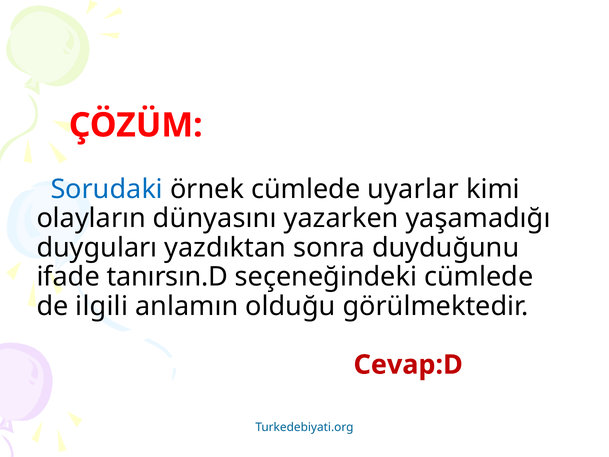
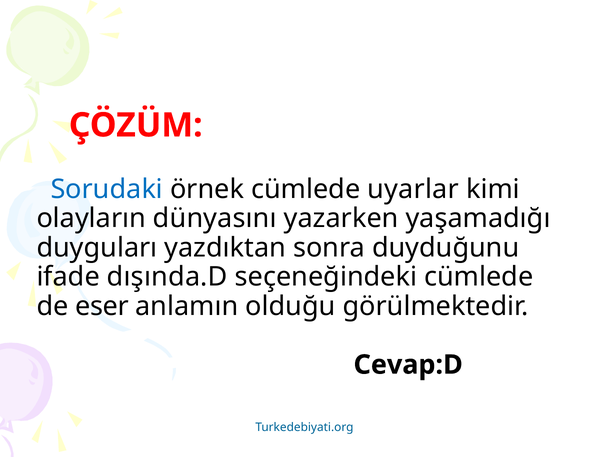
tanırsın.D: tanırsın.D -> dışında.D
ilgili: ilgili -> eser
Cevap:D colour: red -> black
